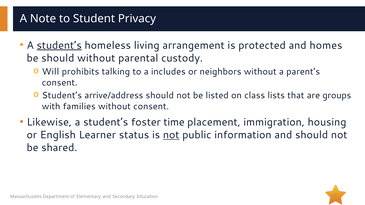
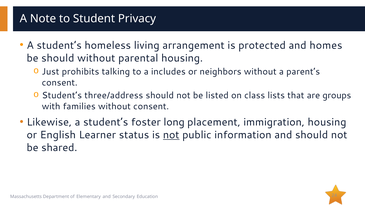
student’s at (59, 45) underline: present -> none
parental custody: custody -> housing
Will: Will -> Just
arrive/address: arrive/address -> three/address
time: time -> long
